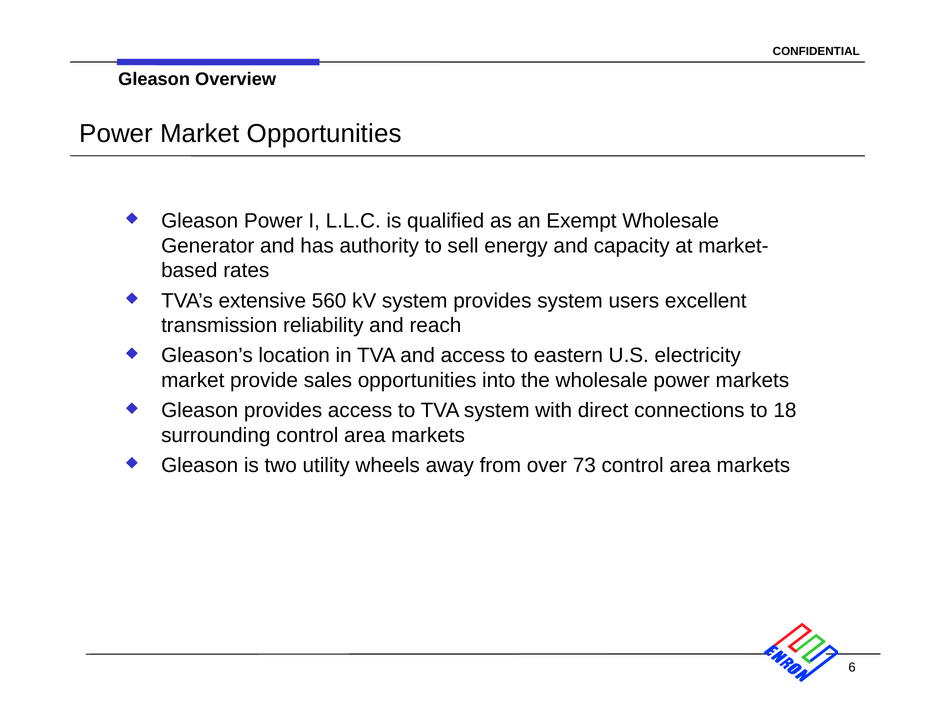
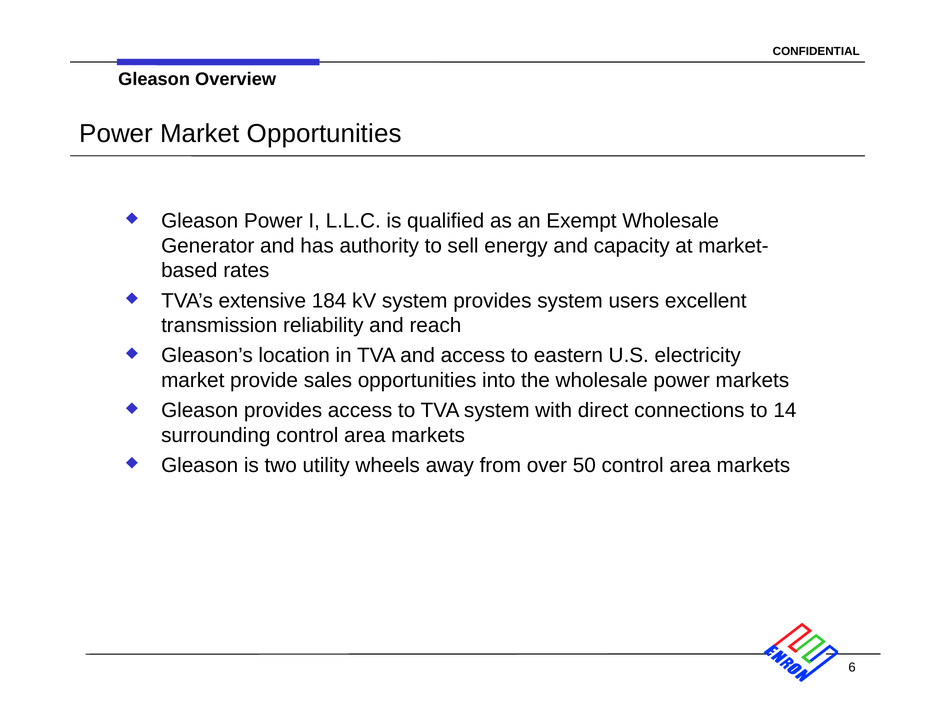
560: 560 -> 184
18: 18 -> 14
73: 73 -> 50
